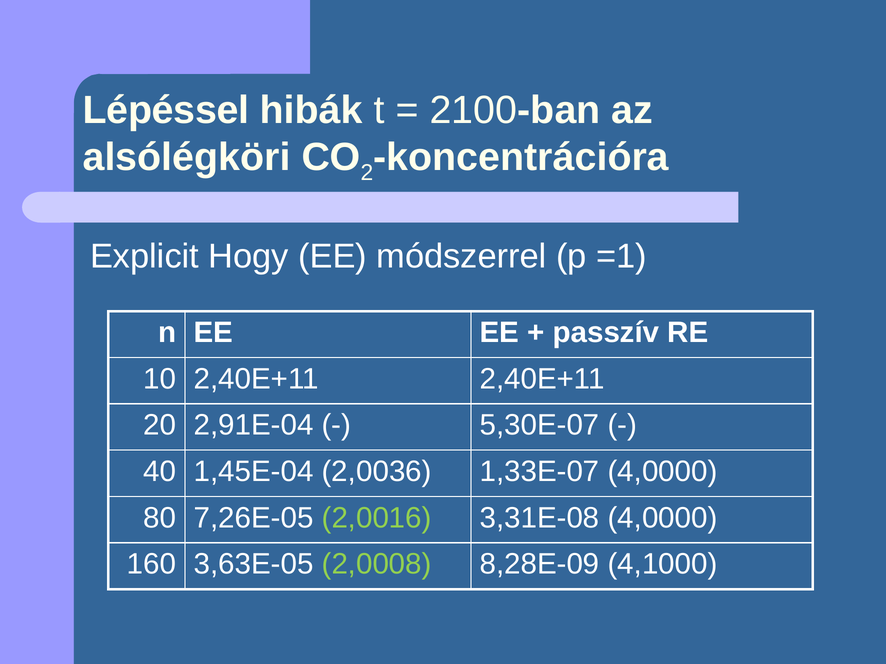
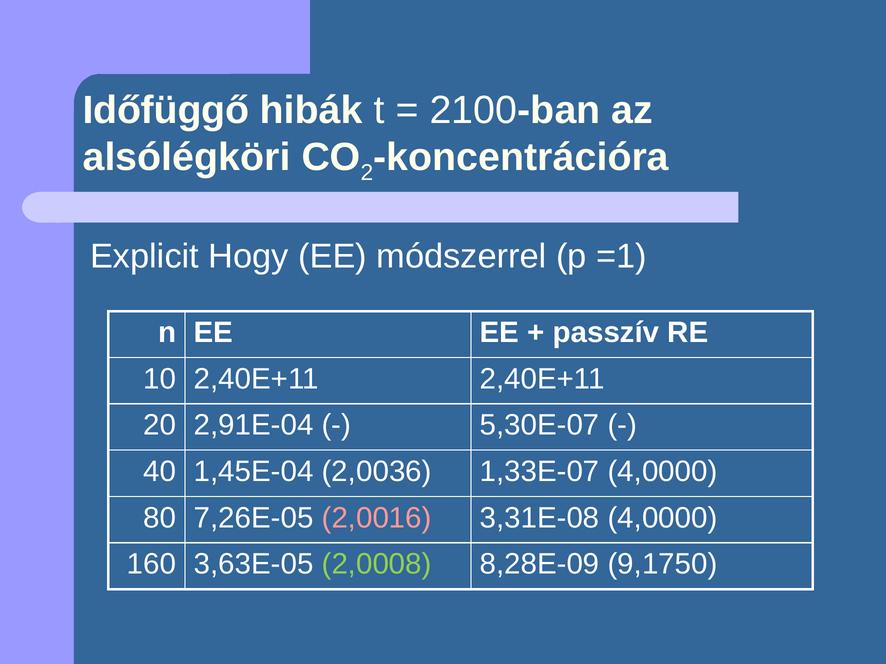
Lépéssel: Lépéssel -> Időfüggő
2,0016 colour: light green -> pink
4,1000: 4,1000 -> 9,1750
